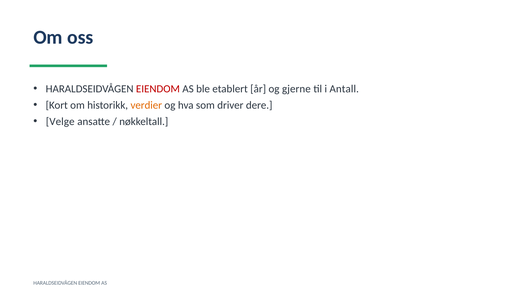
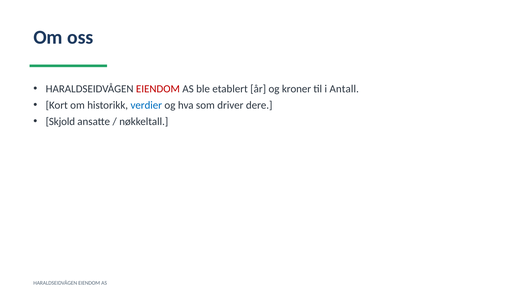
gjerne: gjerne -> kroner
verdier colour: orange -> blue
Velge: Velge -> Skjold
